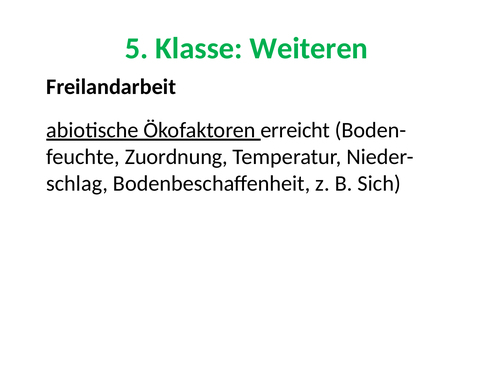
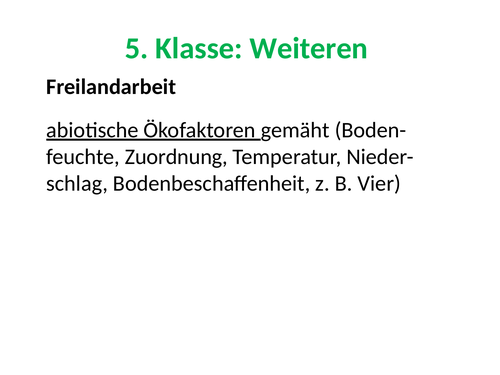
erreicht: erreicht -> gemäht
Sich: Sich -> Vier
